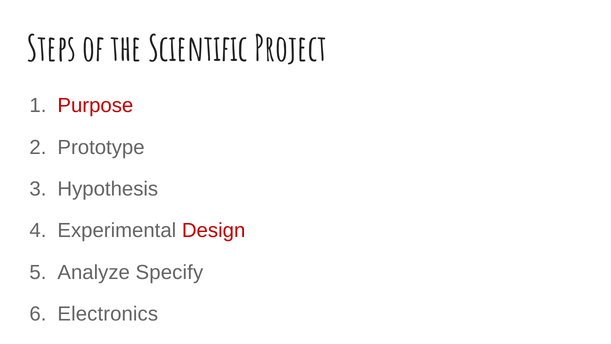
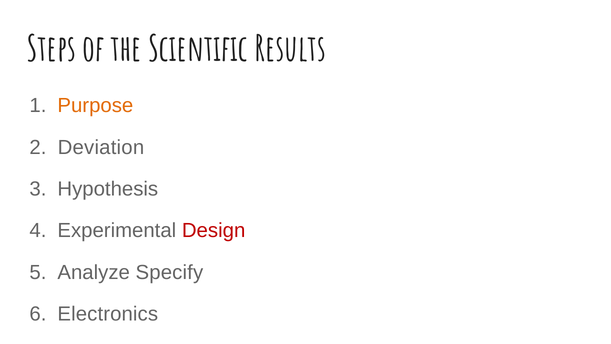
Project: Project -> Results
Purpose colour: red -> orange
Prototype: Prototype -> Deviation
